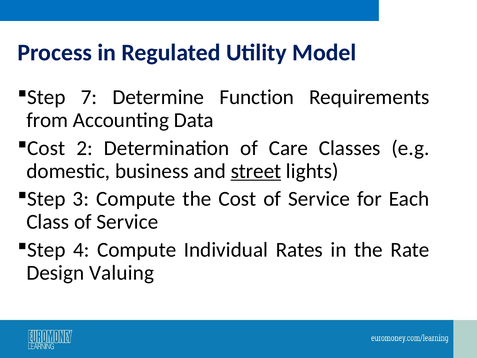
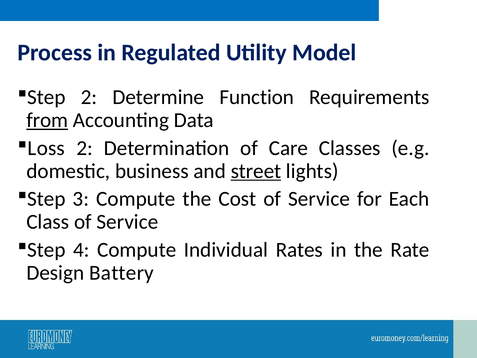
Step 7: 7 -> 2
from underline: none -> present
Cost at (46, 148): Cost -> Loss
Valuing: Valuing -> Battery
